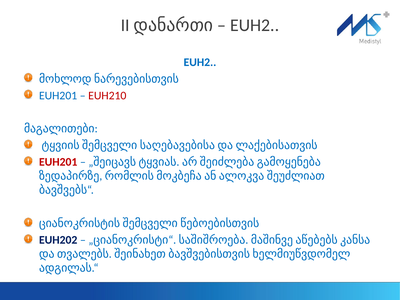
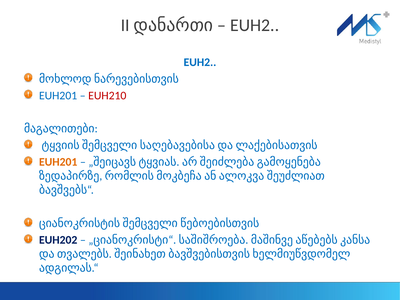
EUH201 at (58, 162) colour: red -> orange
